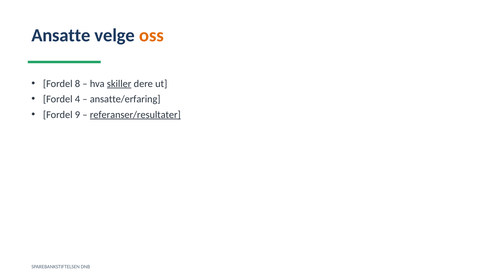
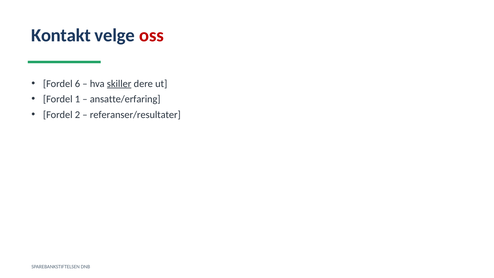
Ansatte: Ansatte -> Kontakt
oss colour: orange -> red
8: 8 -> 6
4: 4 -> 1
9: 9 -> 2
referanser/resultater underline: present -> none
